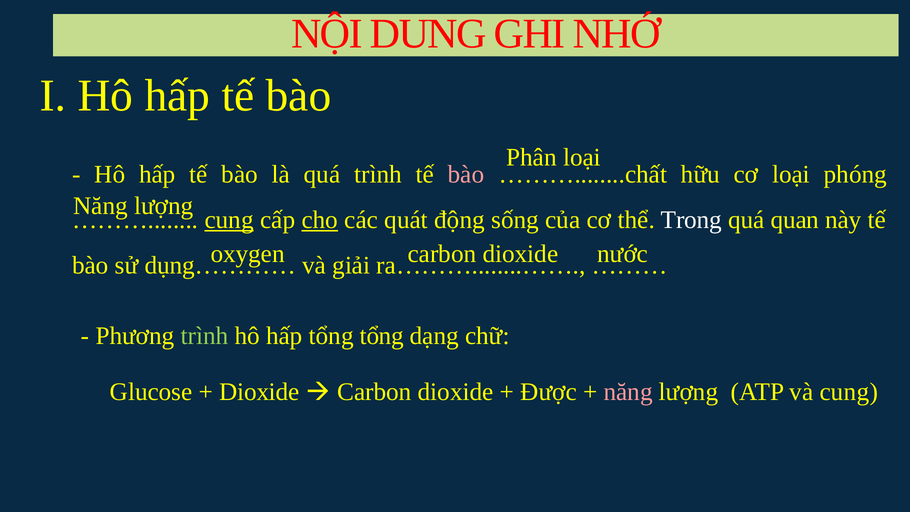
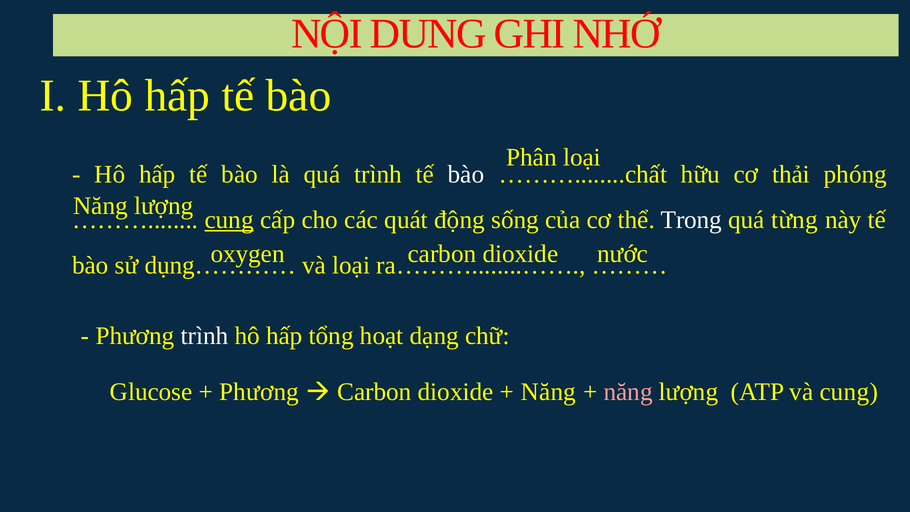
bào at (466, 174) colour: pink -> white
cơ loại: loại -> thải
cho underline: present -> none
quan: quan -> từng
và giải: giải -> loại
trình at (205, 336) colour: light green -> white
tổng tổng: tổng -> hoạt
Dioxide at (259, 392): Dioxide -> Phương
Được at (549, 392): Được -> Năng
